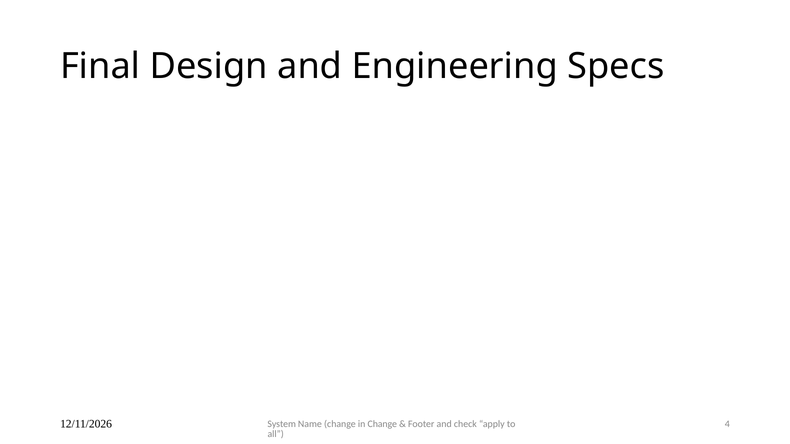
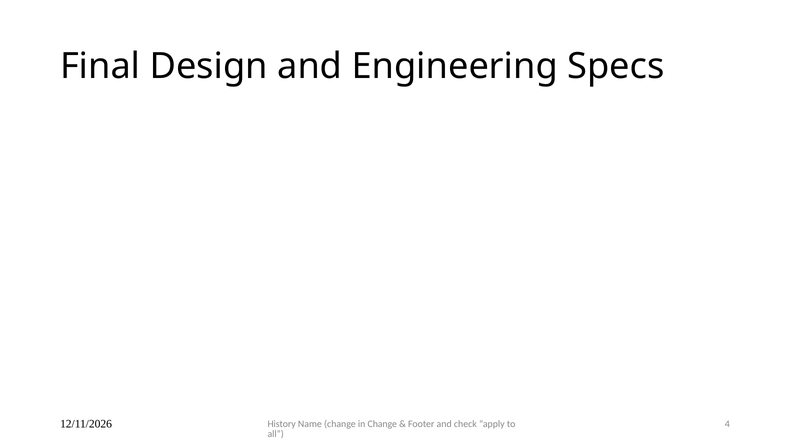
System: System -> History
